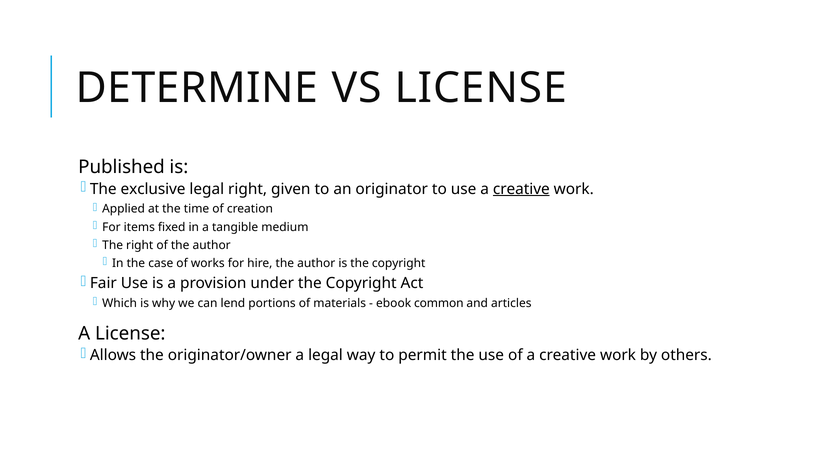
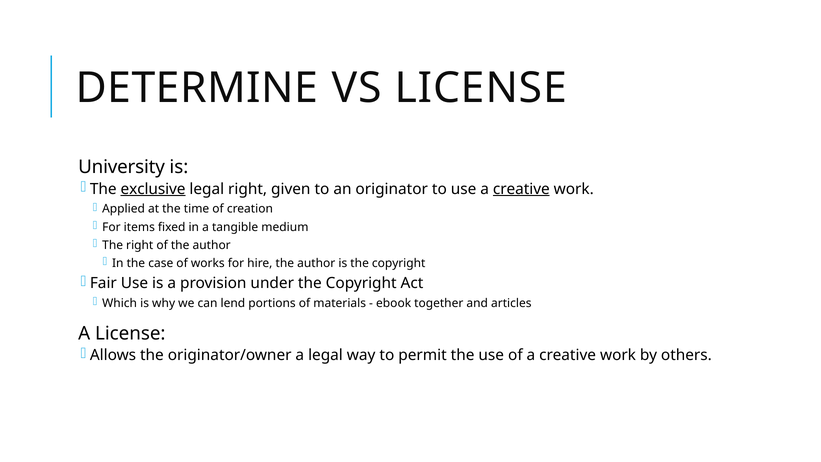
Published: Published -> University
exclusive underline: none -> present
common: common -> together
